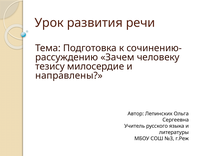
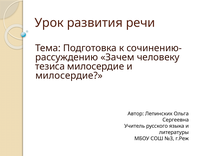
тезису: тезису -> тезиса
направлены at (69, 76): направлены -> милосердие
